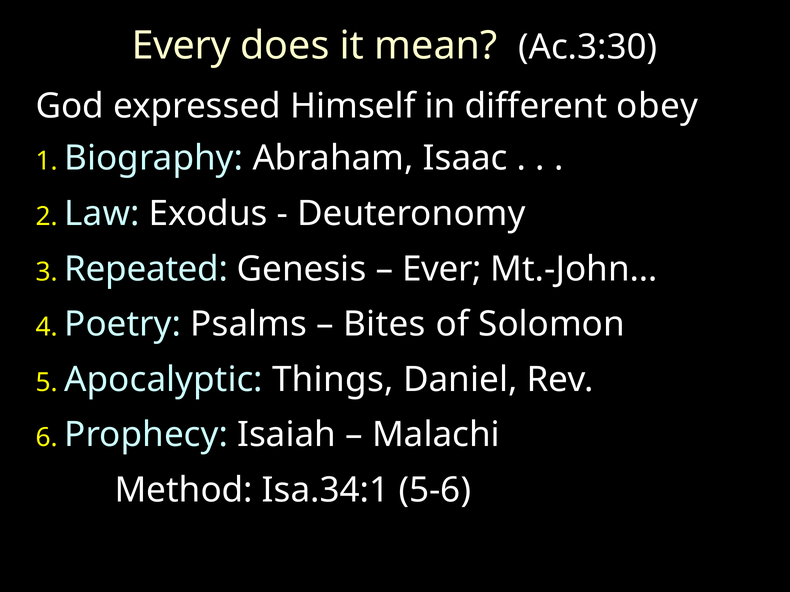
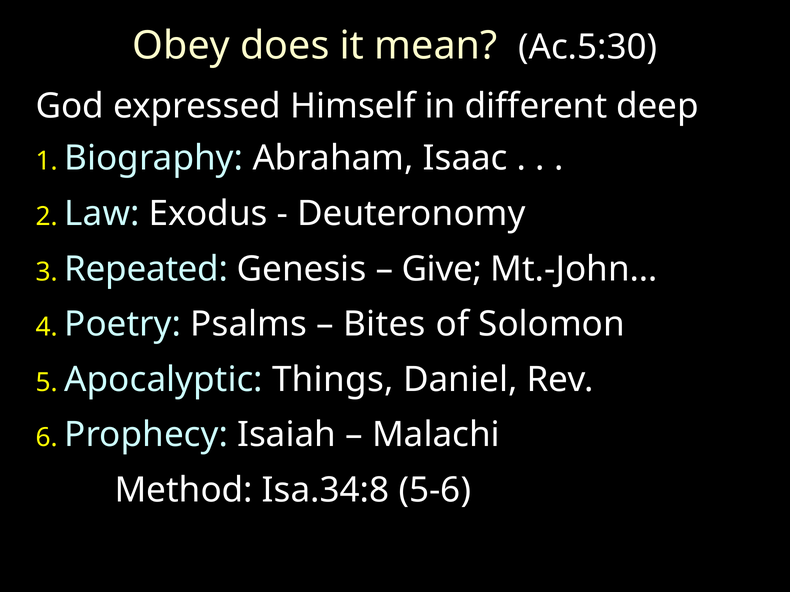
Every: Every -> Obey
Ac.3:30: Ac.3:30 -> Ac.5:30
obey: obey -> deep
Ever: Ever -> Give
Isa.34:1: Isa.34:1 -> Isa.34:8
